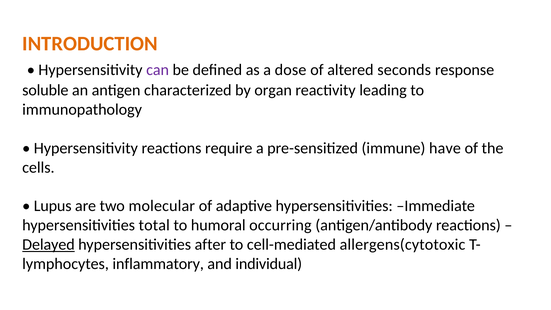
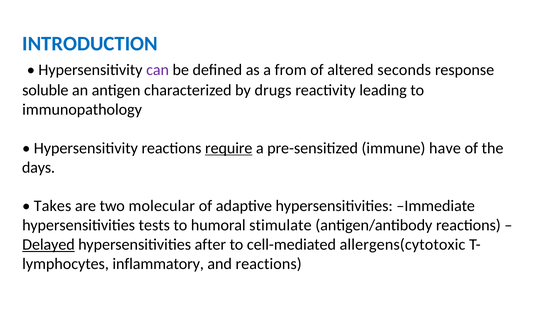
INTRODUCTION colour: orange -> blue
dose: dose -> from
organ: organ -> drugs
require underline: none -> present
cells: cells -> days
Lupus: Lupus -> Takes
total: total -> tests
occurring: occurring -> stimulate
and individual: individual -> reactions
